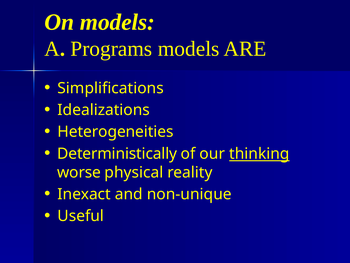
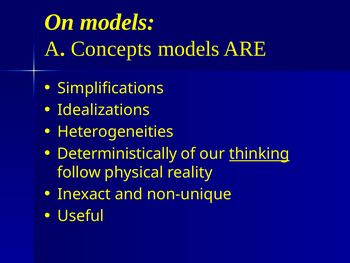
Programs: Programs -> Concepts
worse: worse -> follow
